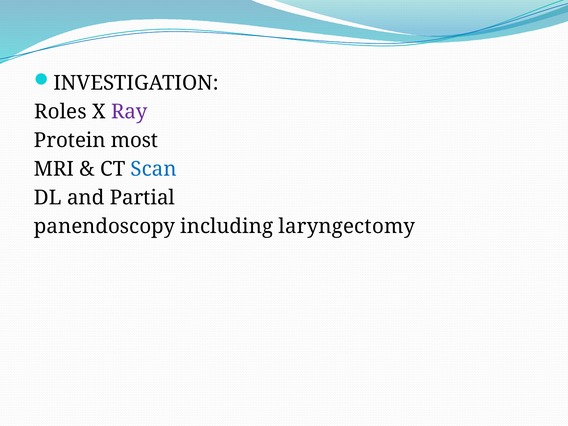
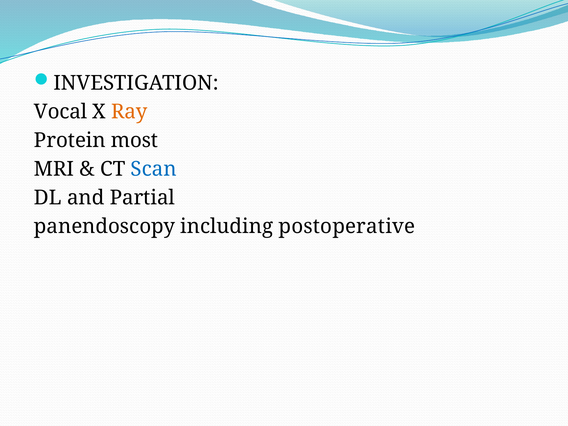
Roles: Roles -> Vocal
Ray colour: purple -> orange
laryngectomy: laryngectomy -> postoperative
